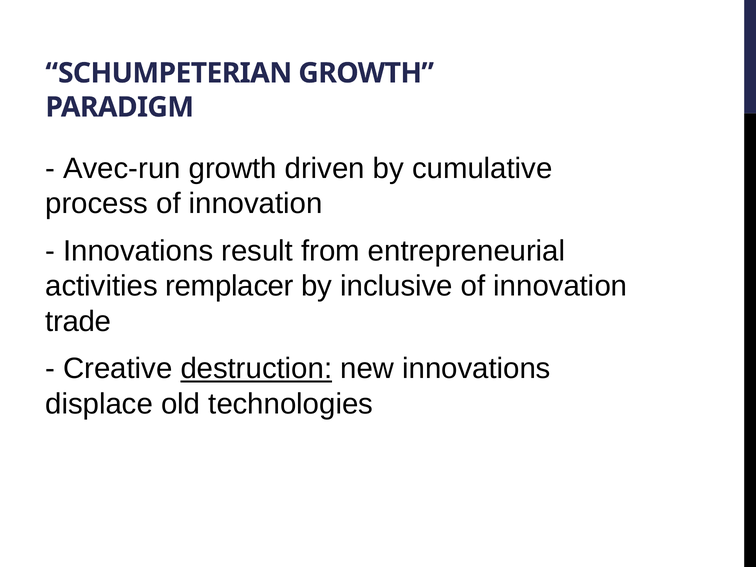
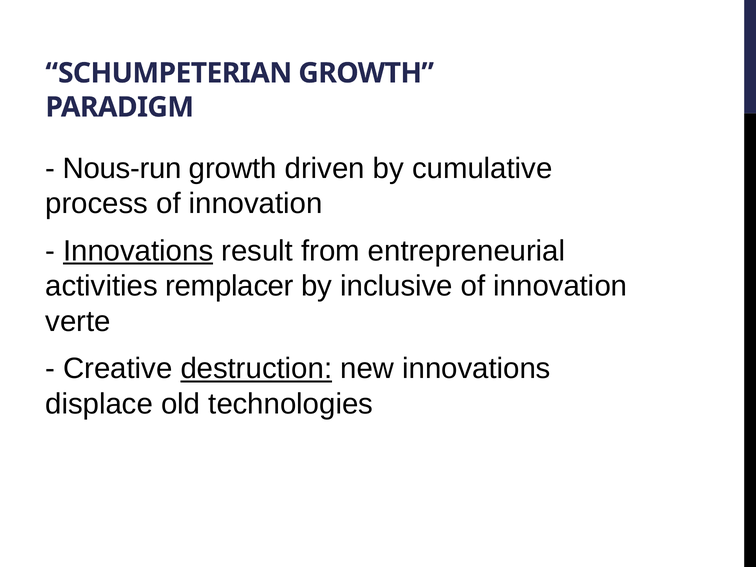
Avec-run: Avec-run -> Nous-run
Innovations at (138, 251) underline: none -> present
trade: trade -> verte
